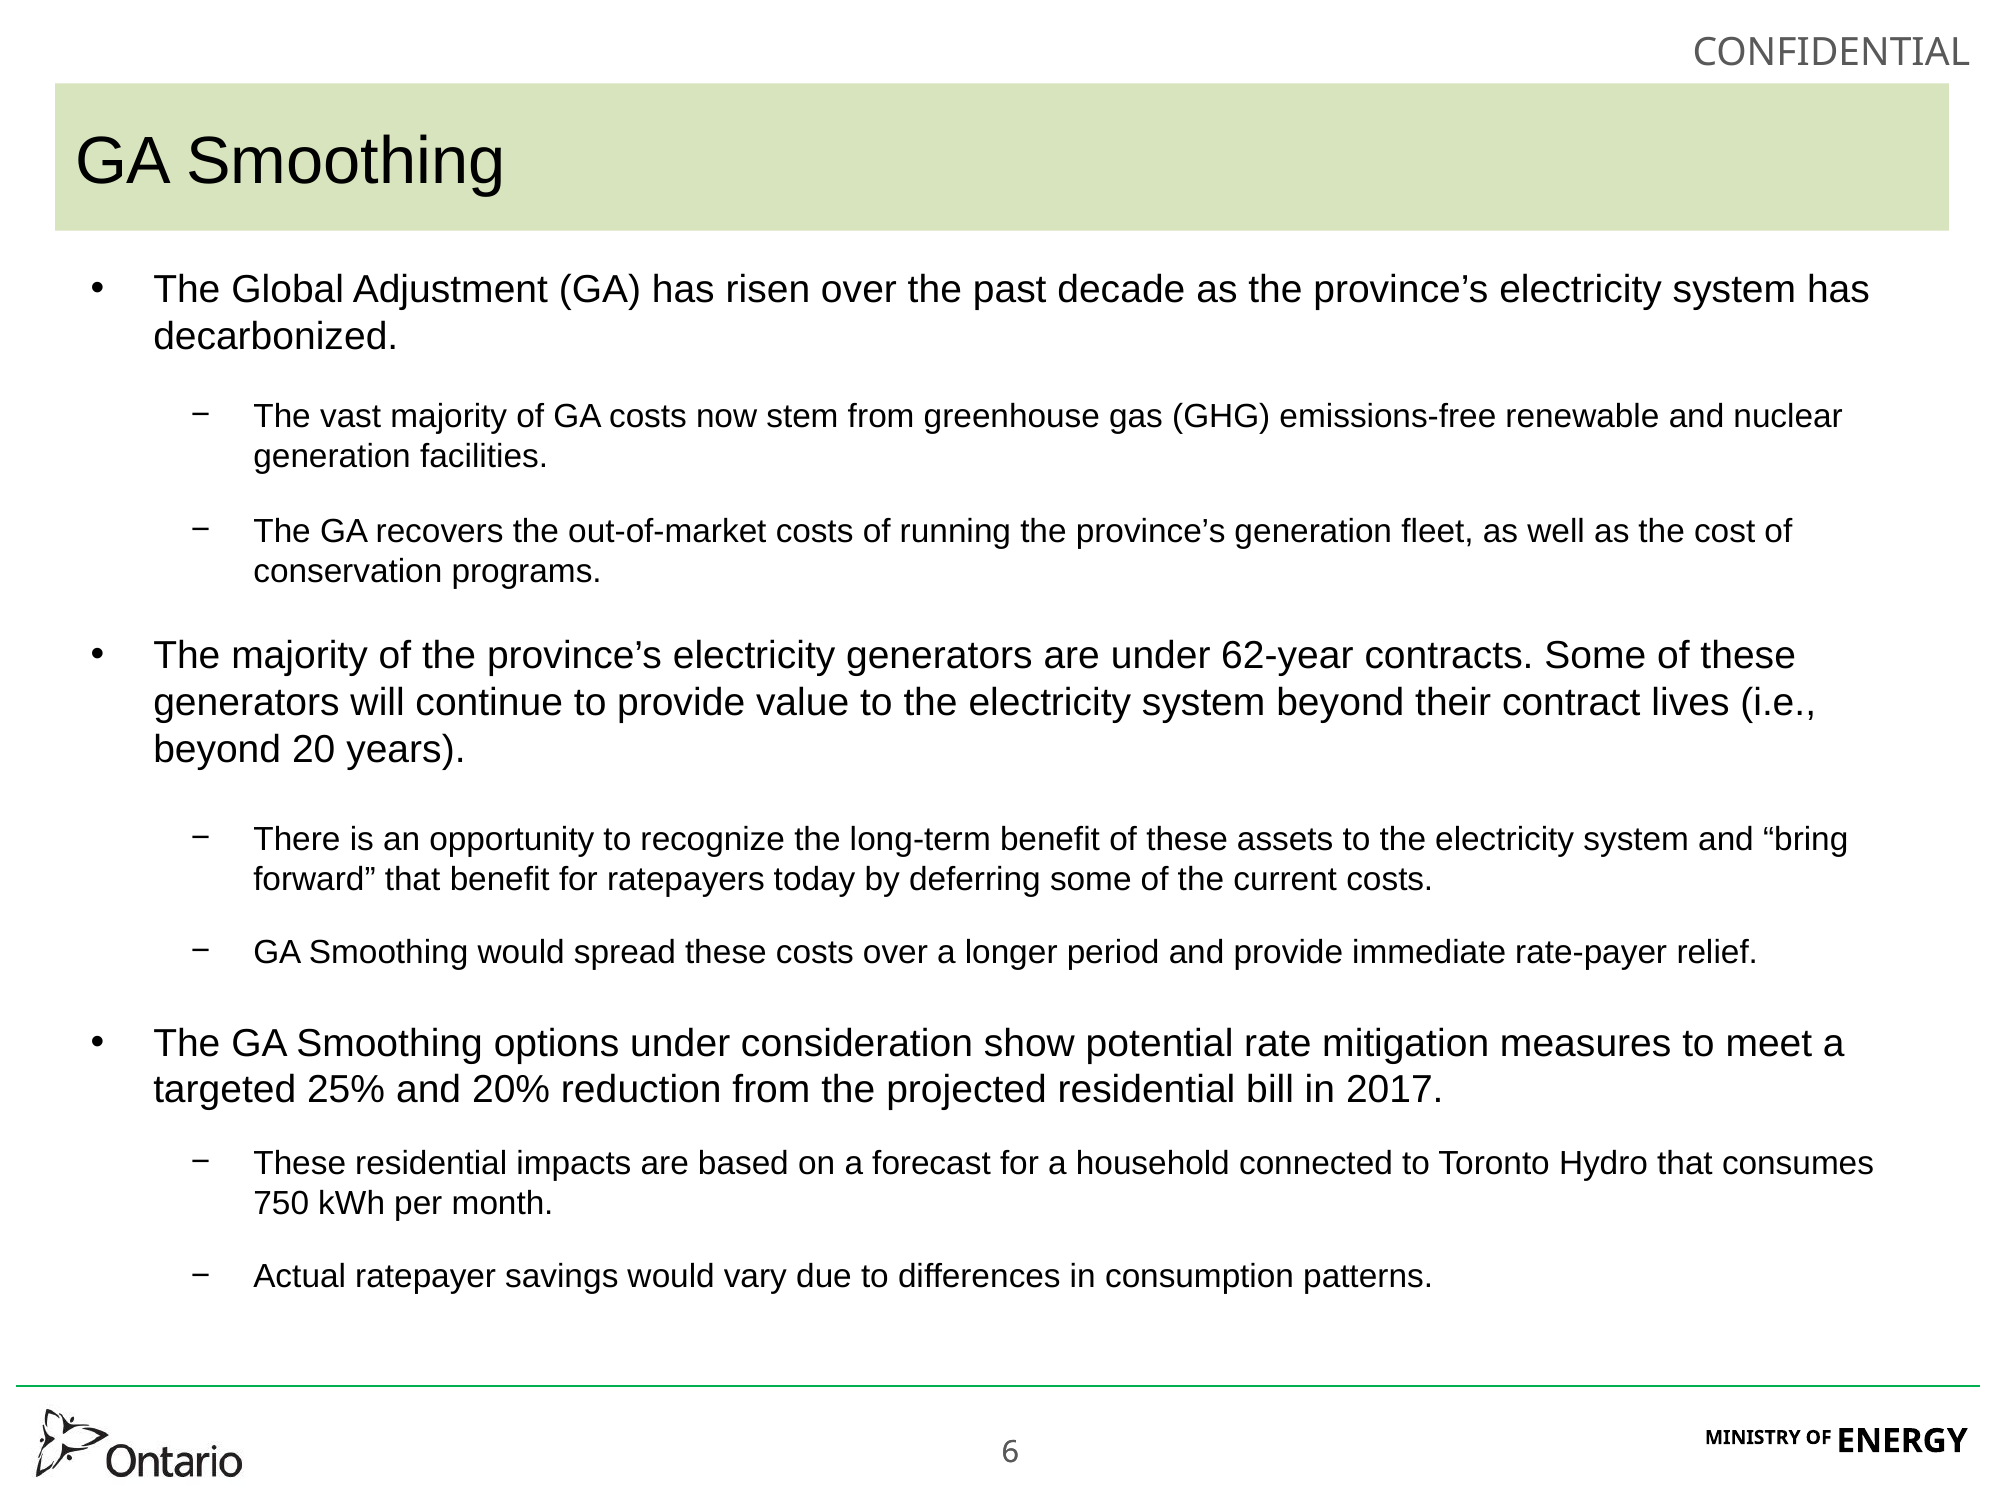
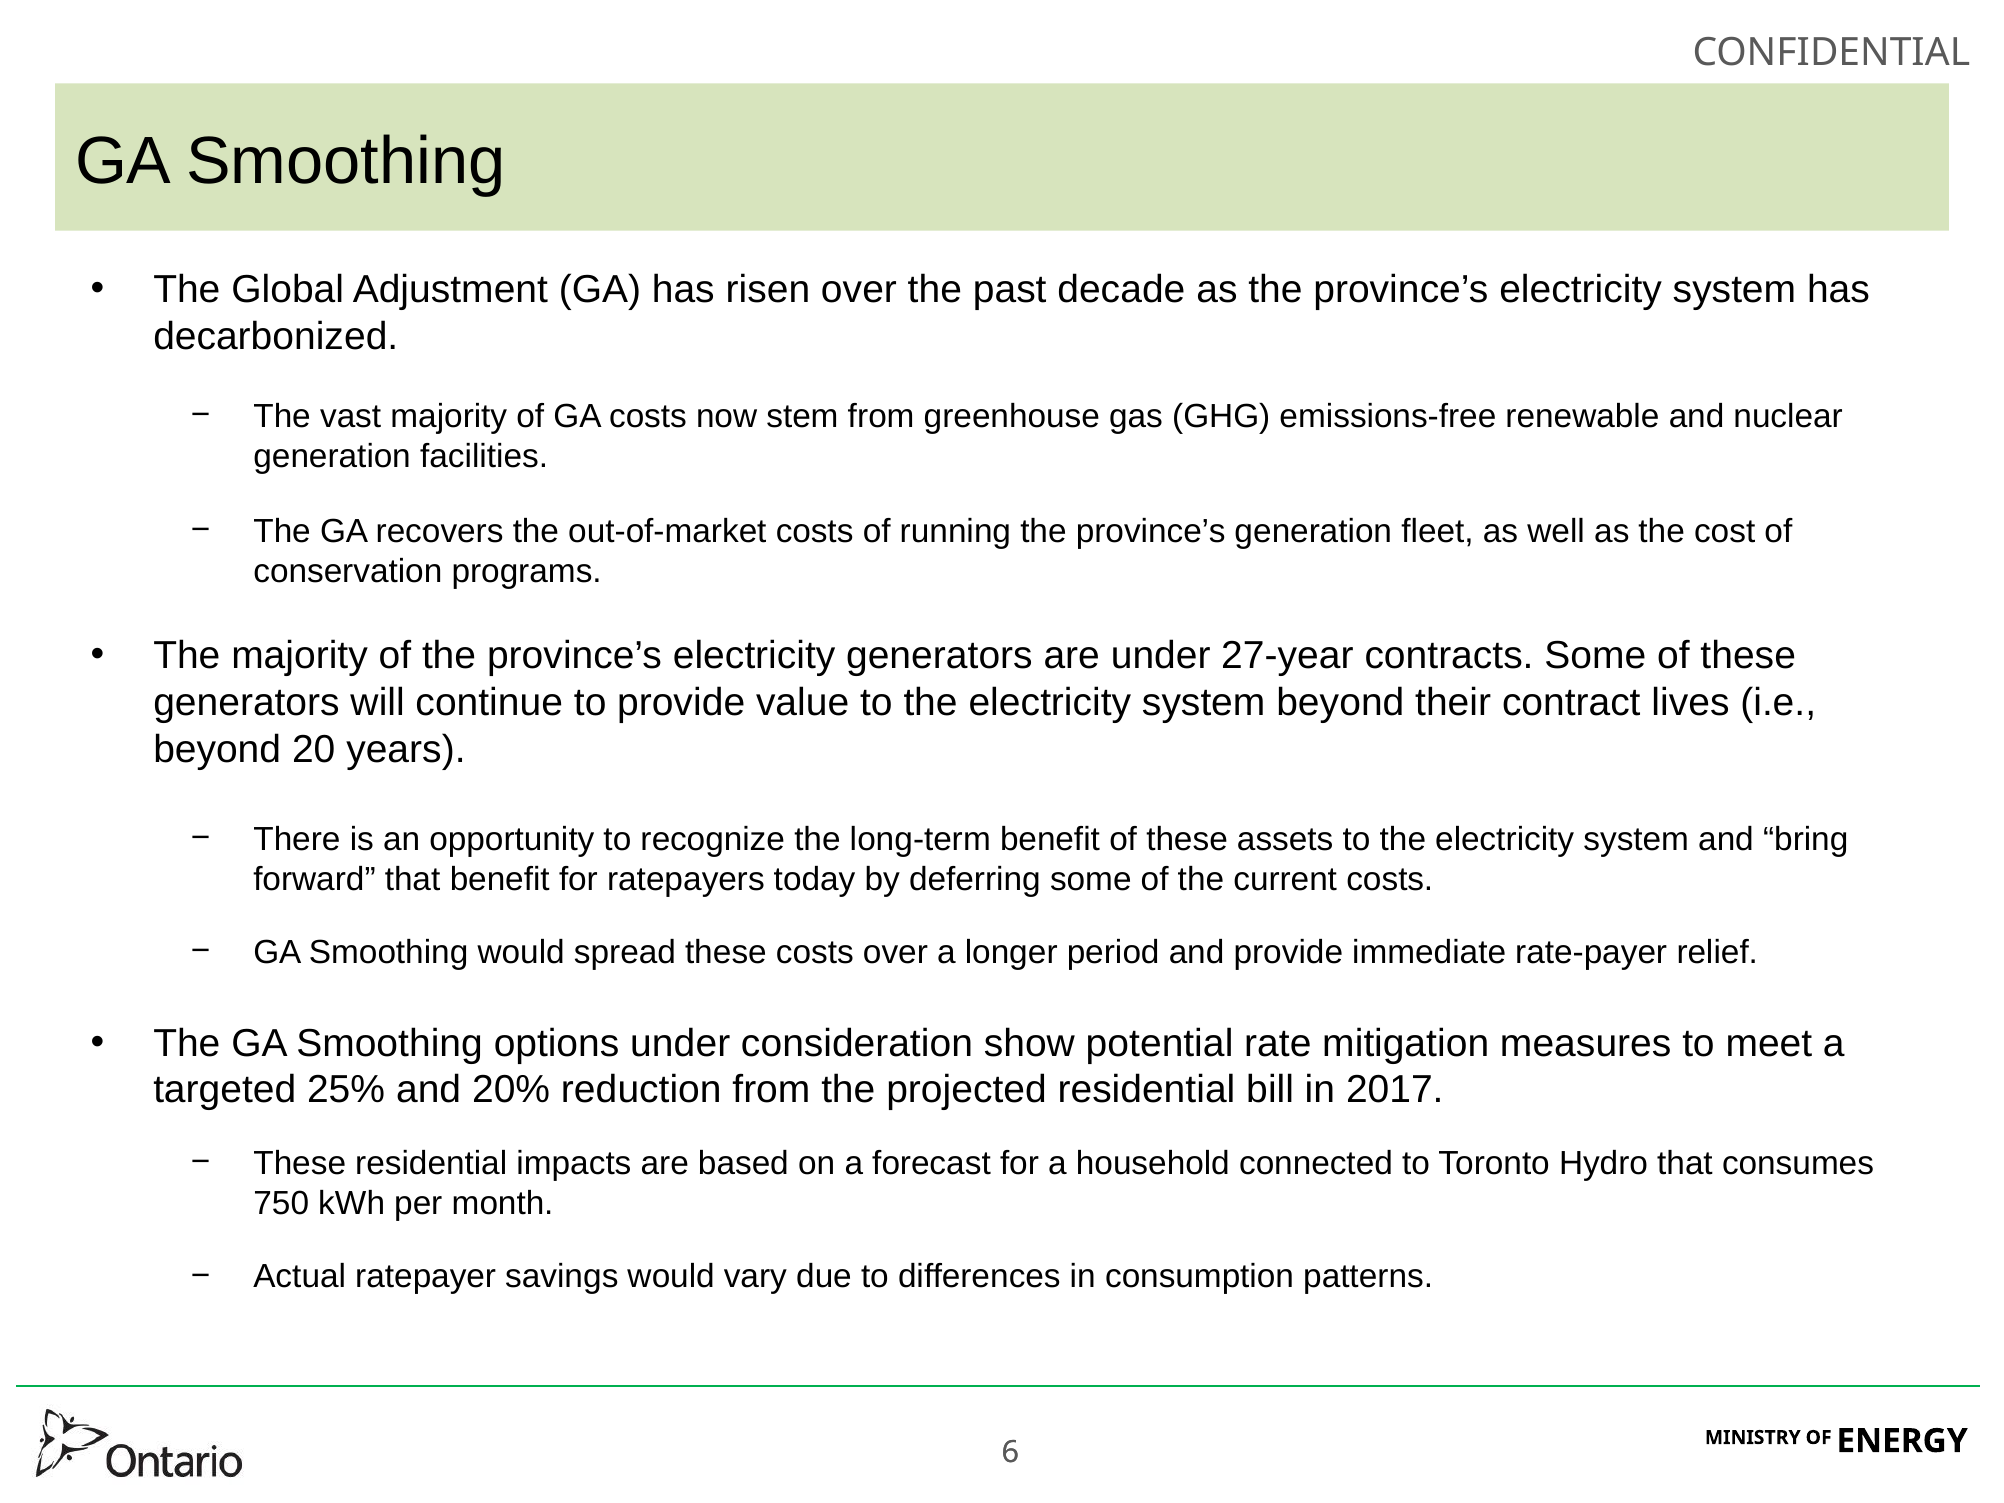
62-year: 62-year -> 27-year
